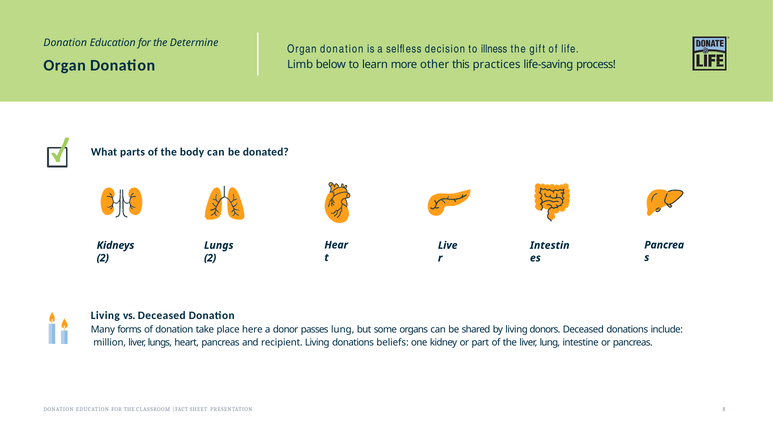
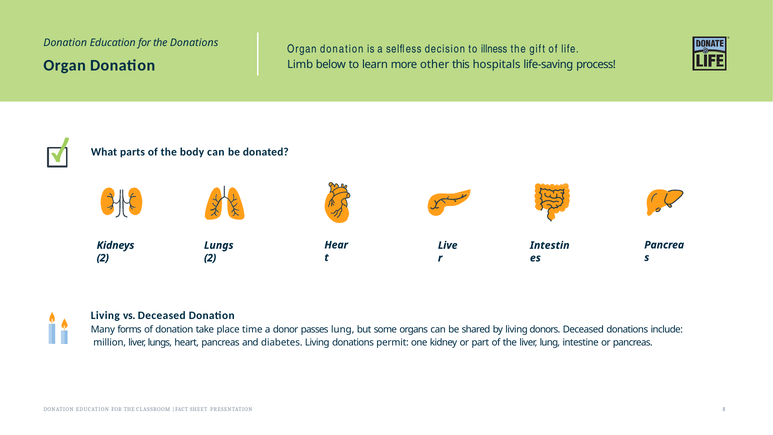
the Determine: Determine -> Donations
practices: practices -> hospitals
here: here -> time
recipient: recipient -> diabetes
beliefs: beliefs -> permit
